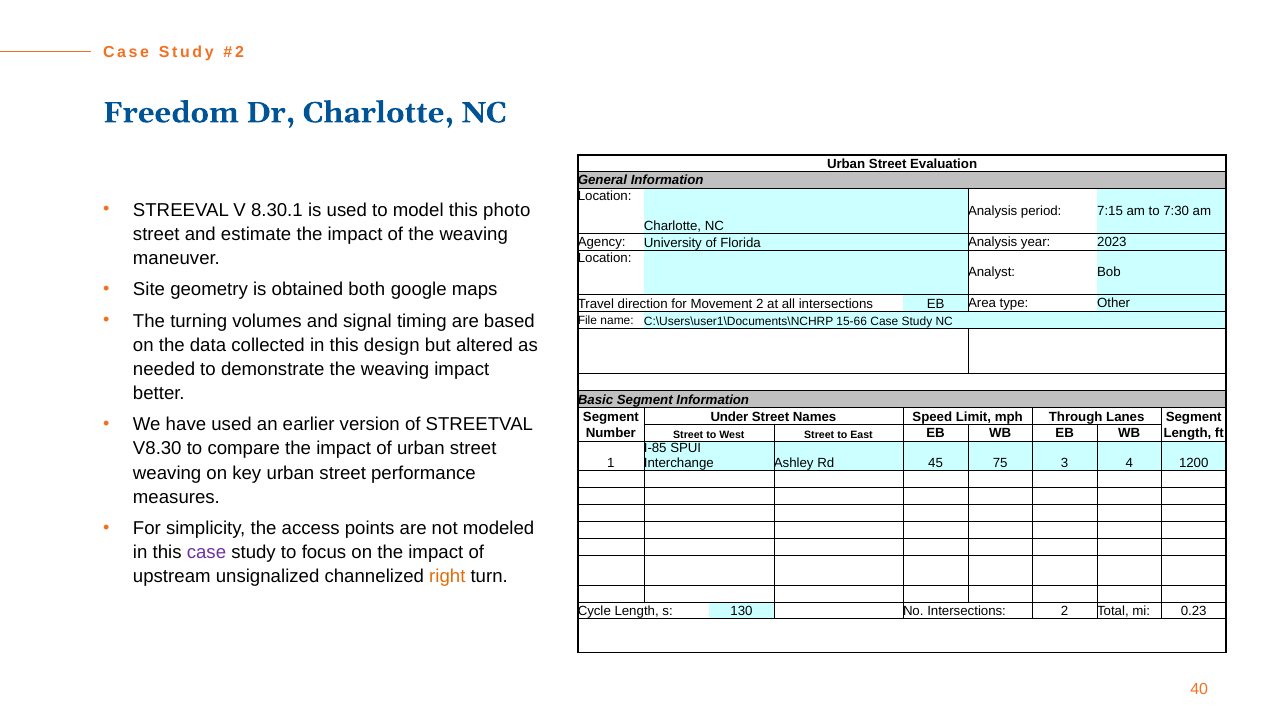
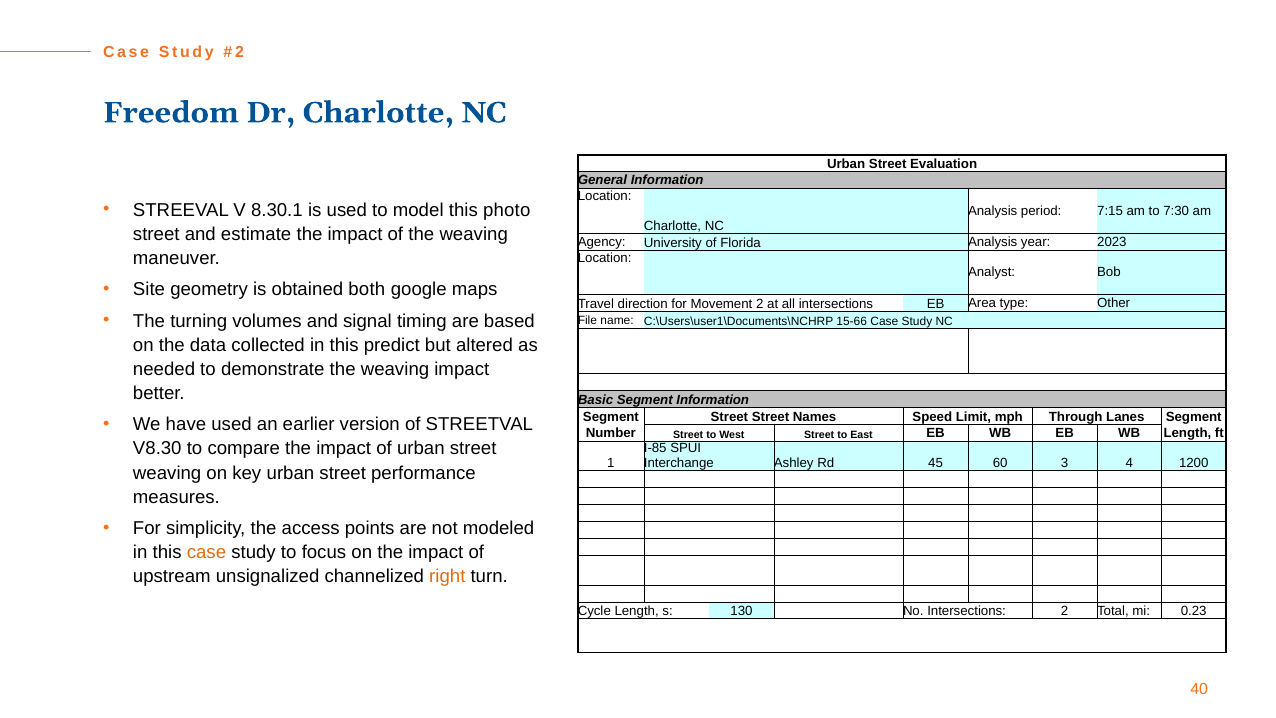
design: design -> predict
Segment Under: Under -> Street
75: 75 -> 60
case at (206, 552) colour: purple -> orange
